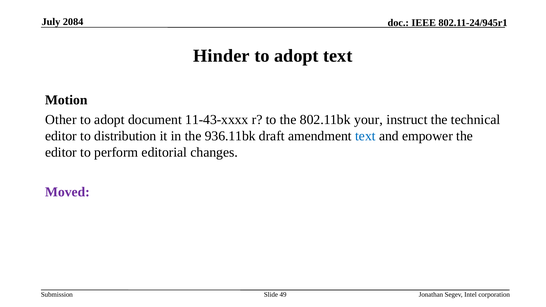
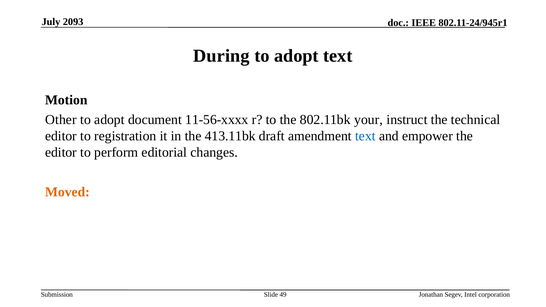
2084: 2084 -> 2093
Hinder: Hinder -> During
11-43-xxxx: 11-43-xxxx -> 11-56-xxxx
distribution: distribution -> registration
936.11bk: 936.11bk -> 413.11bk
Moved colour: purple -> orange
